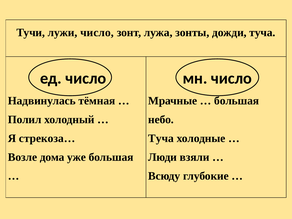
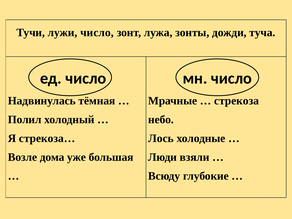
большая at (237, 101): большая -> стрекоза
Туча at (161, 138): Туча -> Лось
